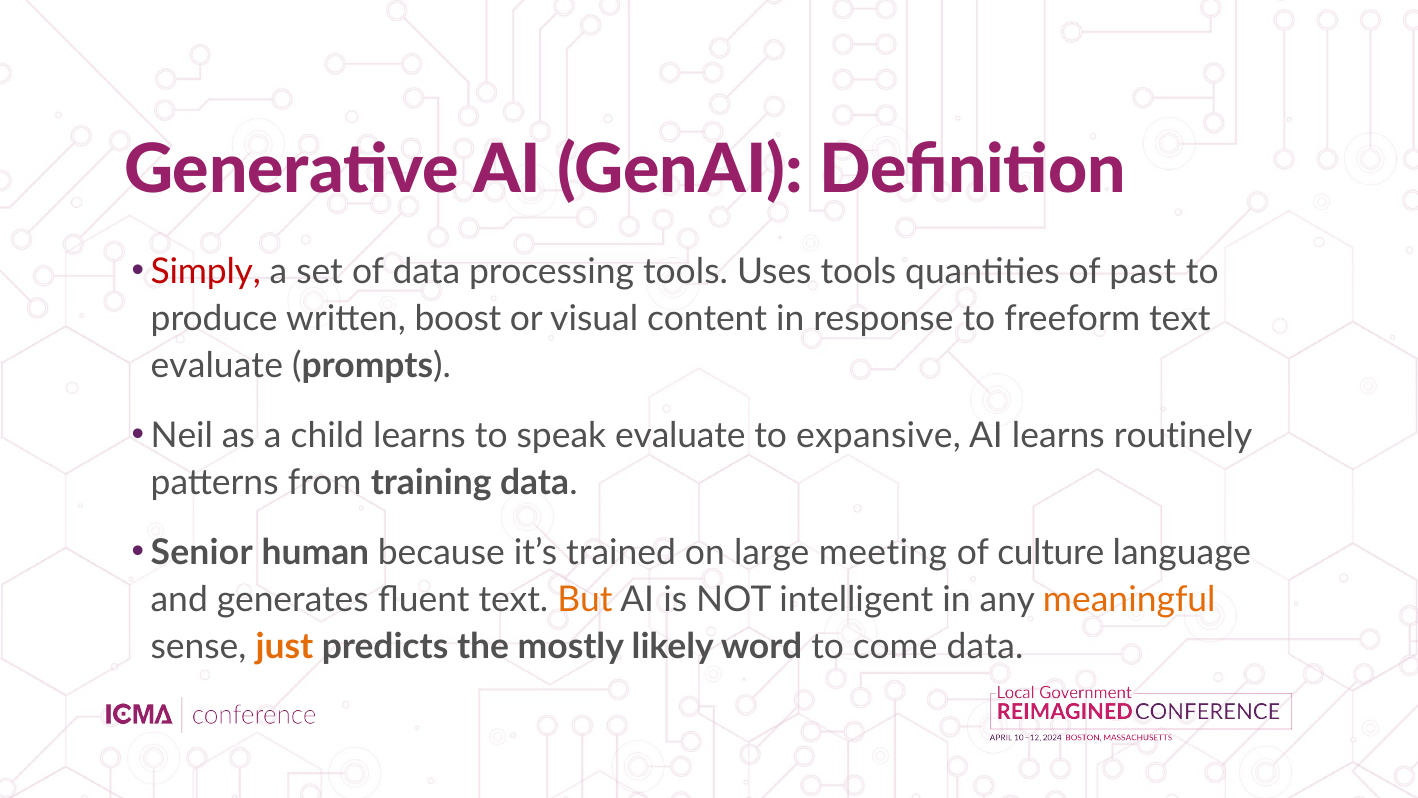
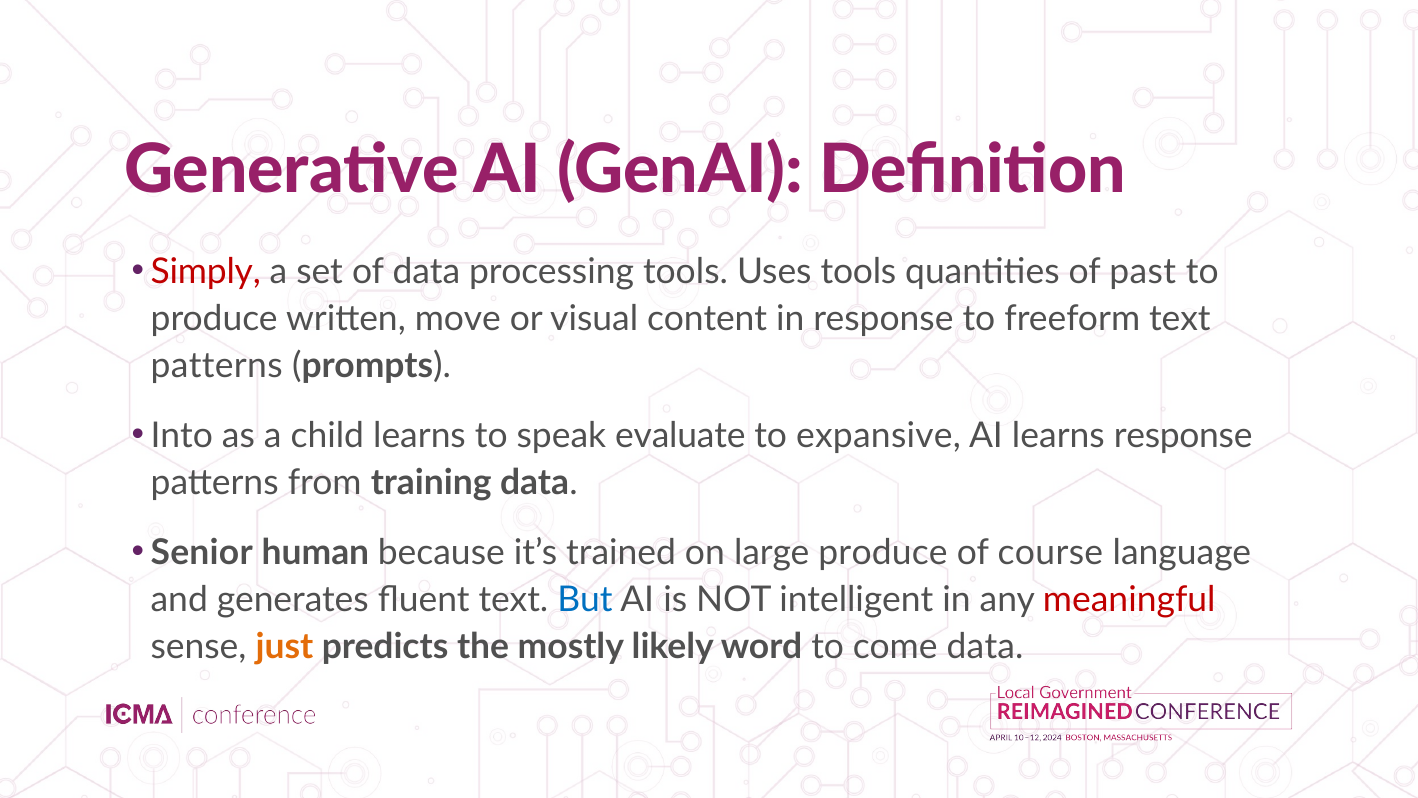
boost: boost -> move
evaluate at (217, 365): evaluate -> patterns
Neil: Neil -> Into
learns routinely: routinely -> response
large meeting: meeting -> produce
culture: culture -> course
But colour: orange -> blue
meaningful colour: orange -> red
